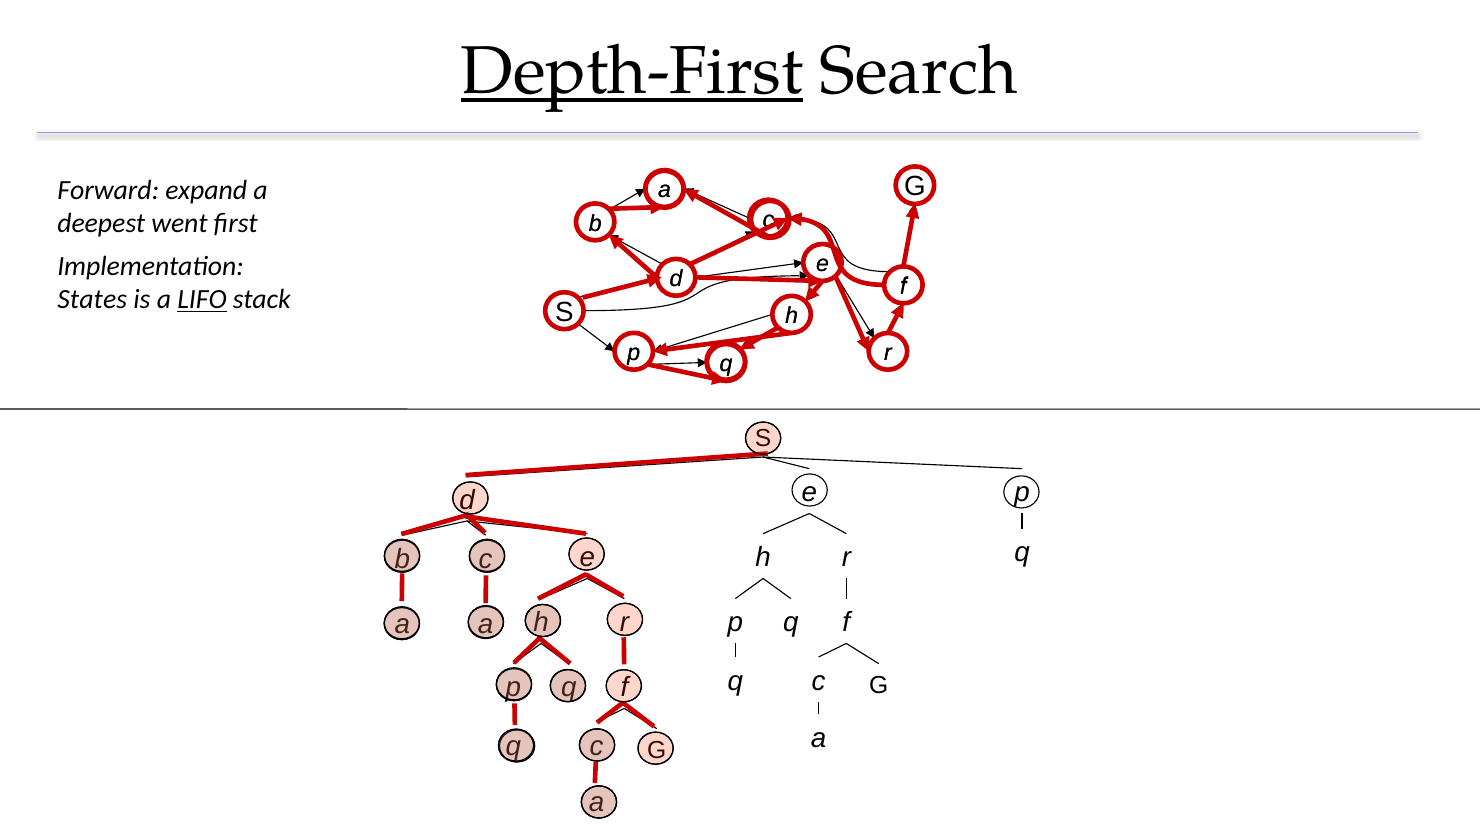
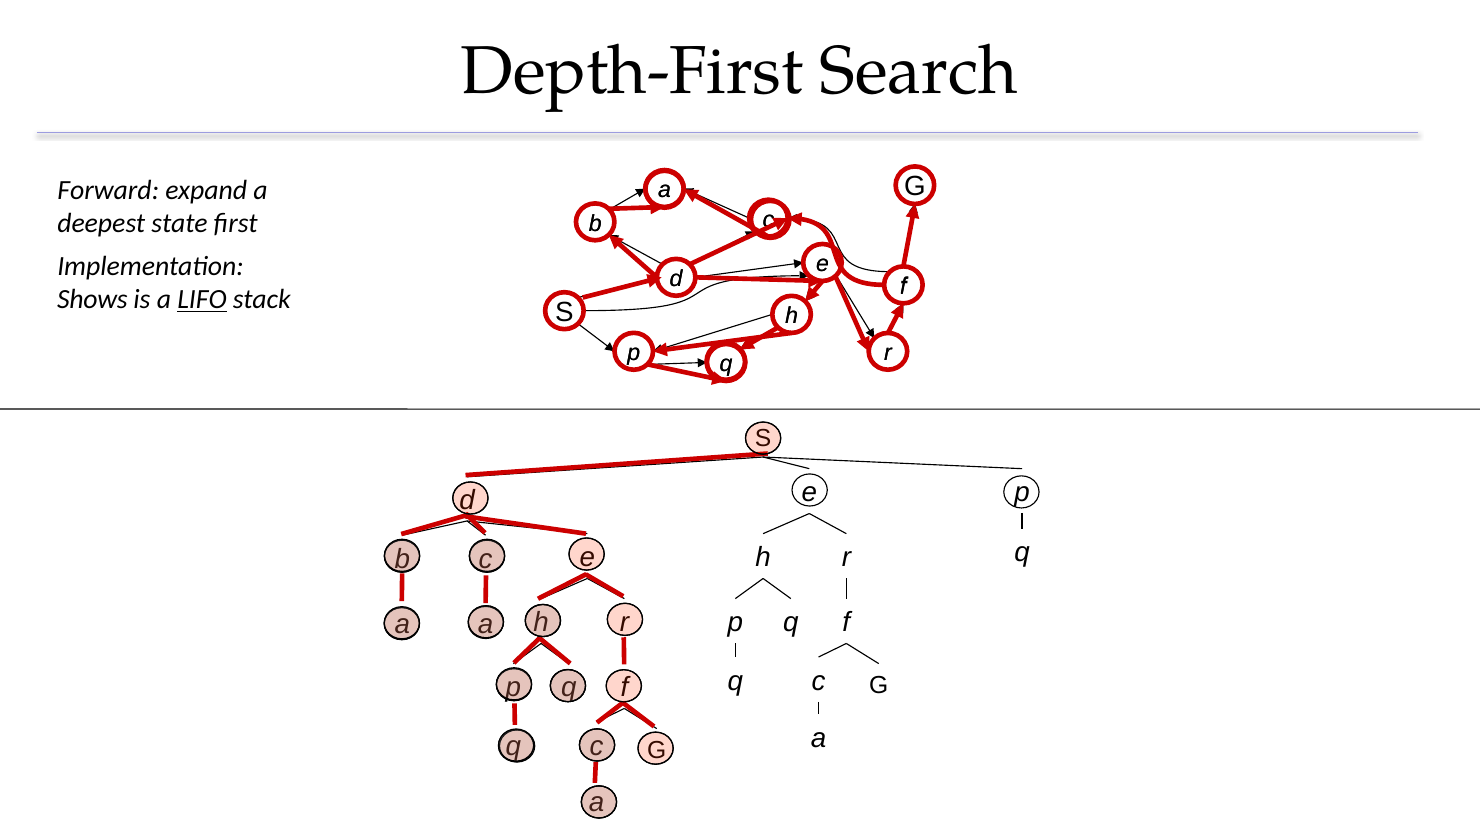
Depth-First underline: present -> none
went: went -> state
States: States -> Shows
